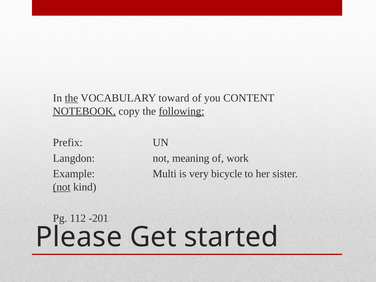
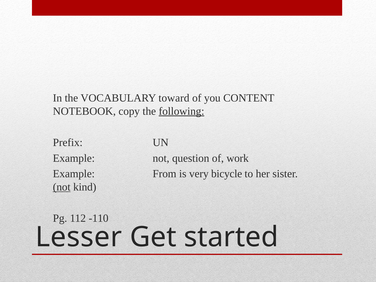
the at (71, 98) underline: present -> none
NOTEBOOK underline: present -> none
Langdon at (74, 158): Langdon -> Example
meaning: meaning -> question
Multi: Multi -> From
-201: -201 -> -110
Please: Please -> Lesser
